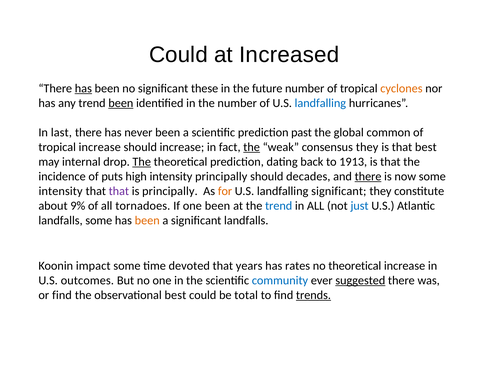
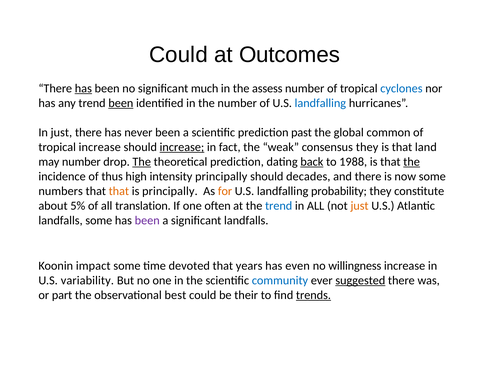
Increased: Increased -> Outcomes
these: these -> much
future: future -> assess
cyclones colour: orange -> blue
In last: last -> just
increase at (182, 147) underline: none -> present
the at (252, 147) underline: present -> none
that best: best -> land
may internal: internal -> number
back underline: none -> present
1913: 1913 -> 1988
the at (412, 162) underline: none -> present
puts: puts -> thus
there at (368, 176) underline: present -> none
intensity at (61, 191): intensity -> numbers
that at (119, 191) colour: purple -> orange
landfalling significant: significant -> probability
9%: 9% -> 5%
tornadoes: tornadoes -> translation
one been: been -> often
just at (360, 206) colour: blue -> orange
been at (147, 220) colour: orange -> purple
rates: rates -> even
no theoretical: theoretical -> willingness
outcomes: outcomes -> variability
or find: find -> part
total: total -> their
